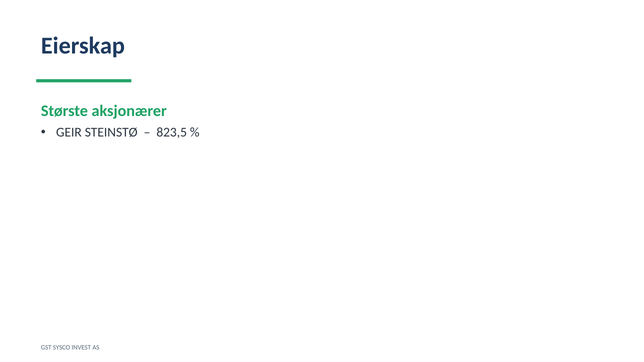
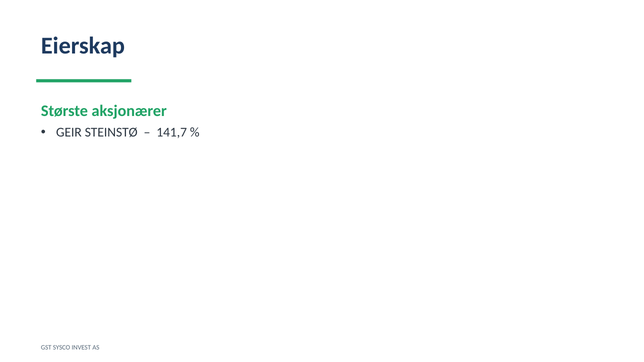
823,5: 823,5 -> 141,7
